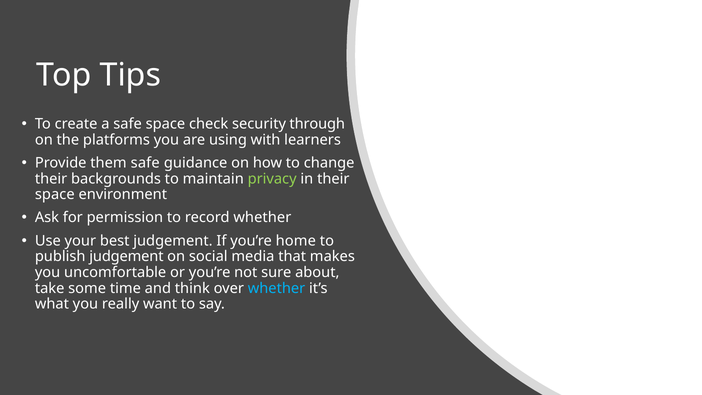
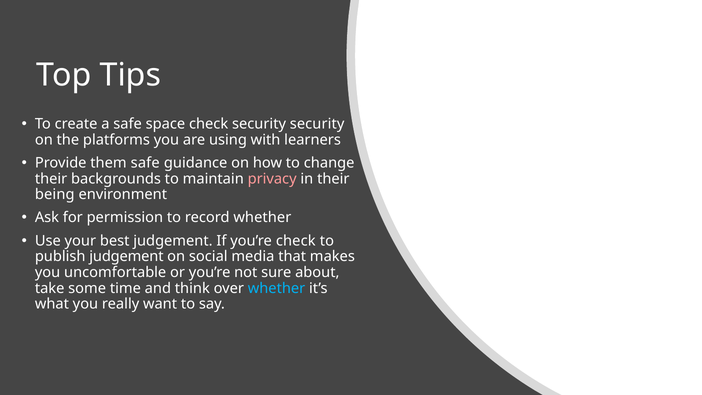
security through: through -> security
privacy colour: light green -> pink
space at (55, 194): space -> being
you’re home: home -> check
